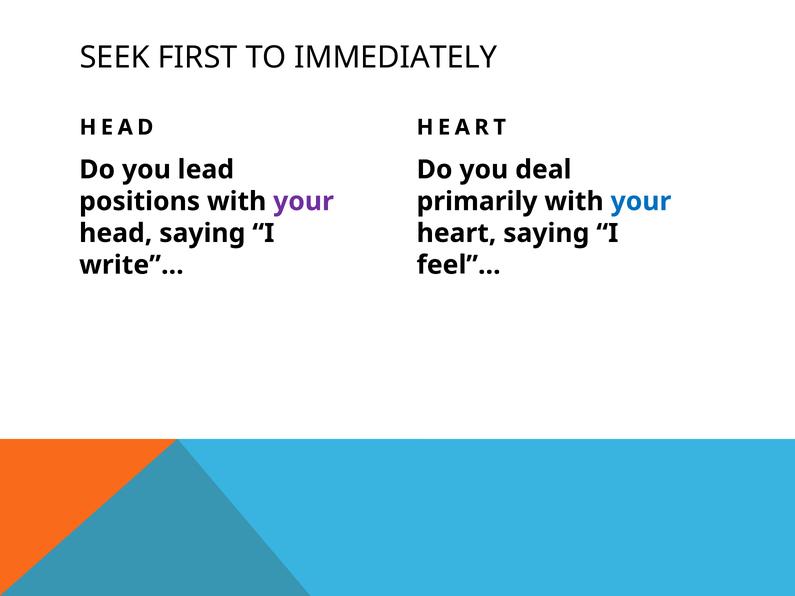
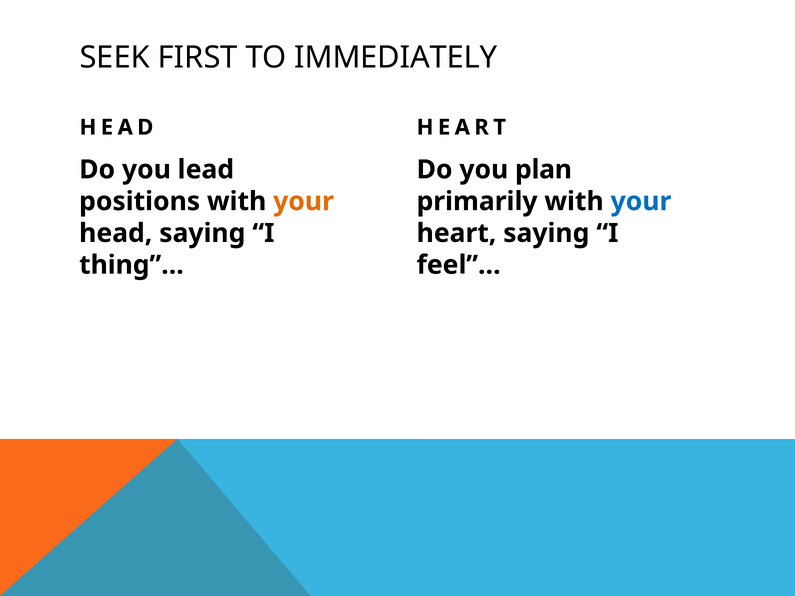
deal: deal -> plan
your at (304, 201) colour: purple -> orange
write”…: write”… -> thing”…
